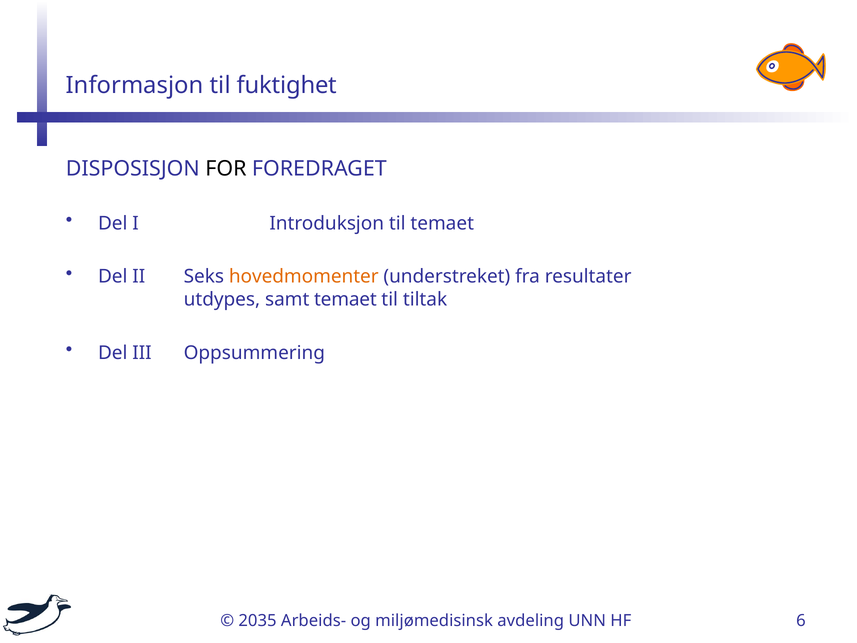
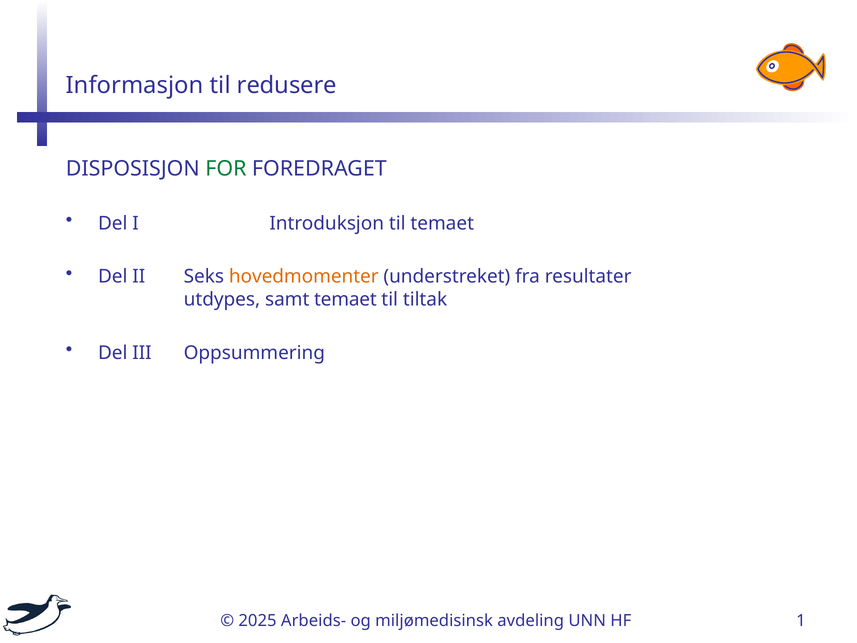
fuktighet: fuktighet -> redusere
FOR colour: black -> green
2035: 2035 -> 2025
6: 6 -> 1
